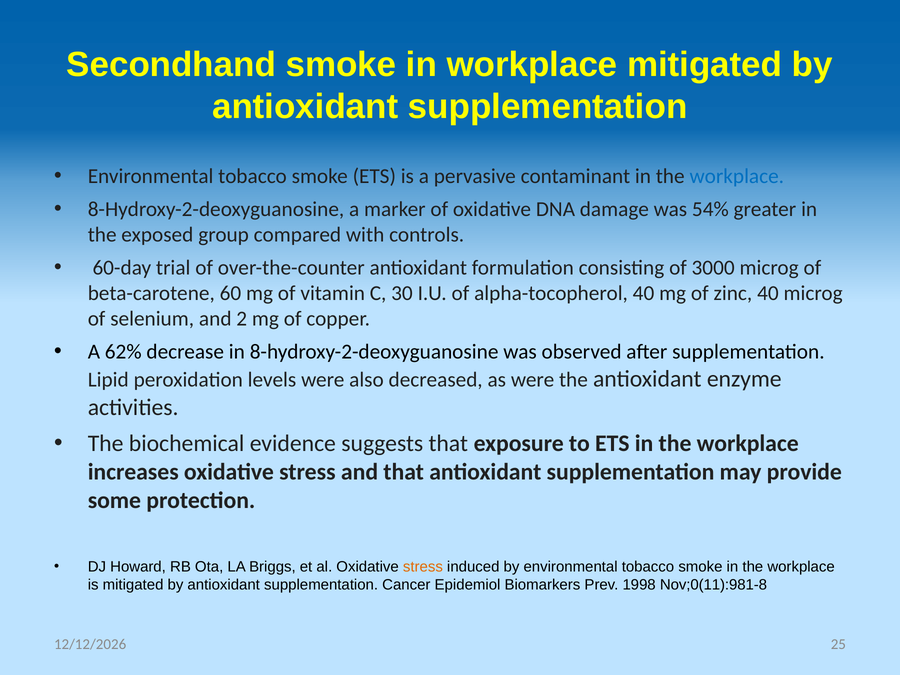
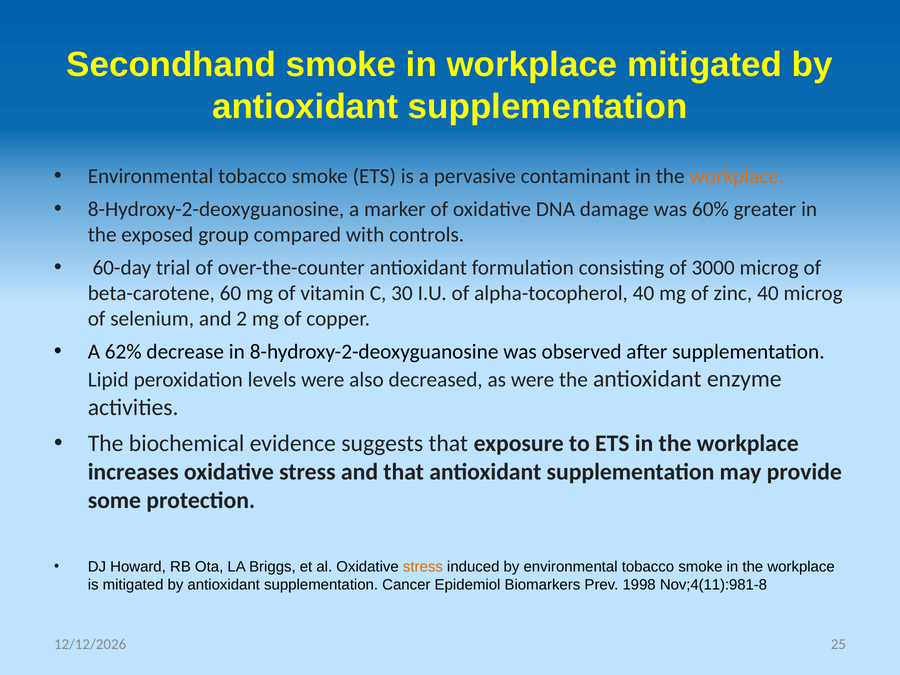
workplace at (737, 176) colour: blue -> orange
54%: 54% -> 60%
Nov;0(11):981-8: Nov;0(11):981-8 -> Nov;4(11):981-8
